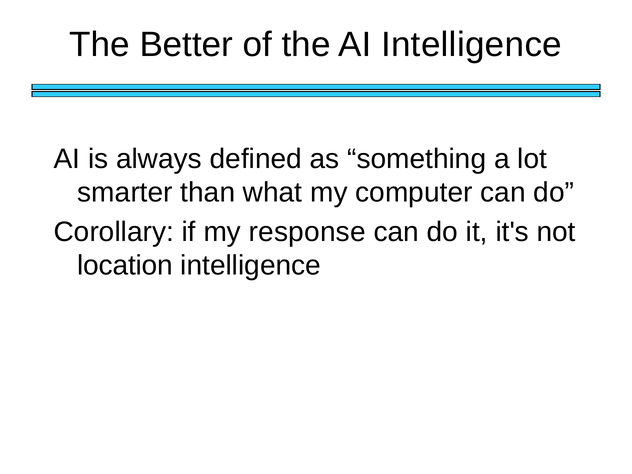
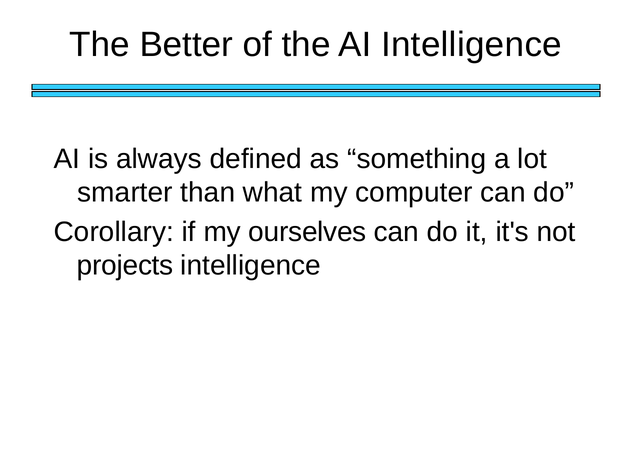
response: response -> ourselves
location: location -> projects
